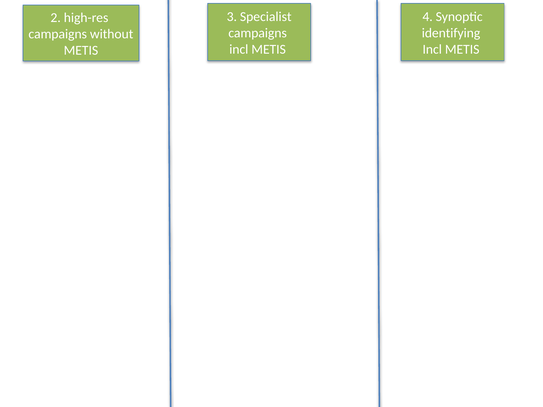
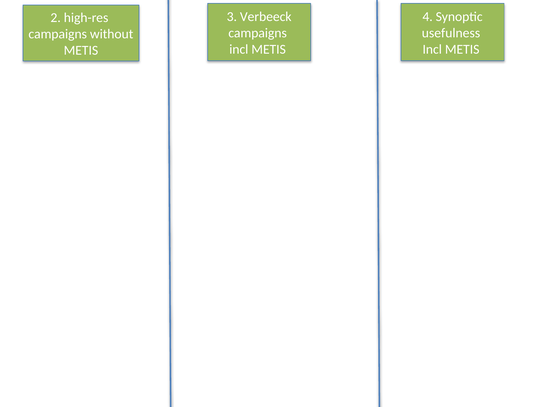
Specialist: Specialist -> Verbeeck
identifying: identifying -> usefulness
